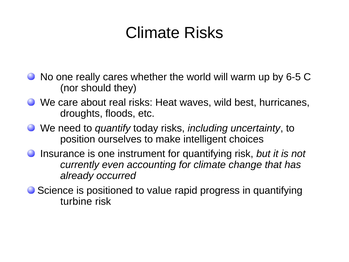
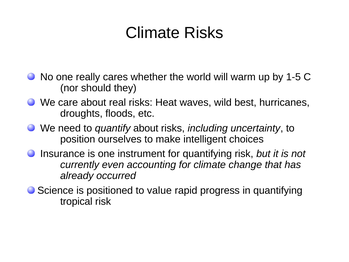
6-5: 6-5 -> 1-5
quantify today: today -> about
turbine: turbine -> tropical
